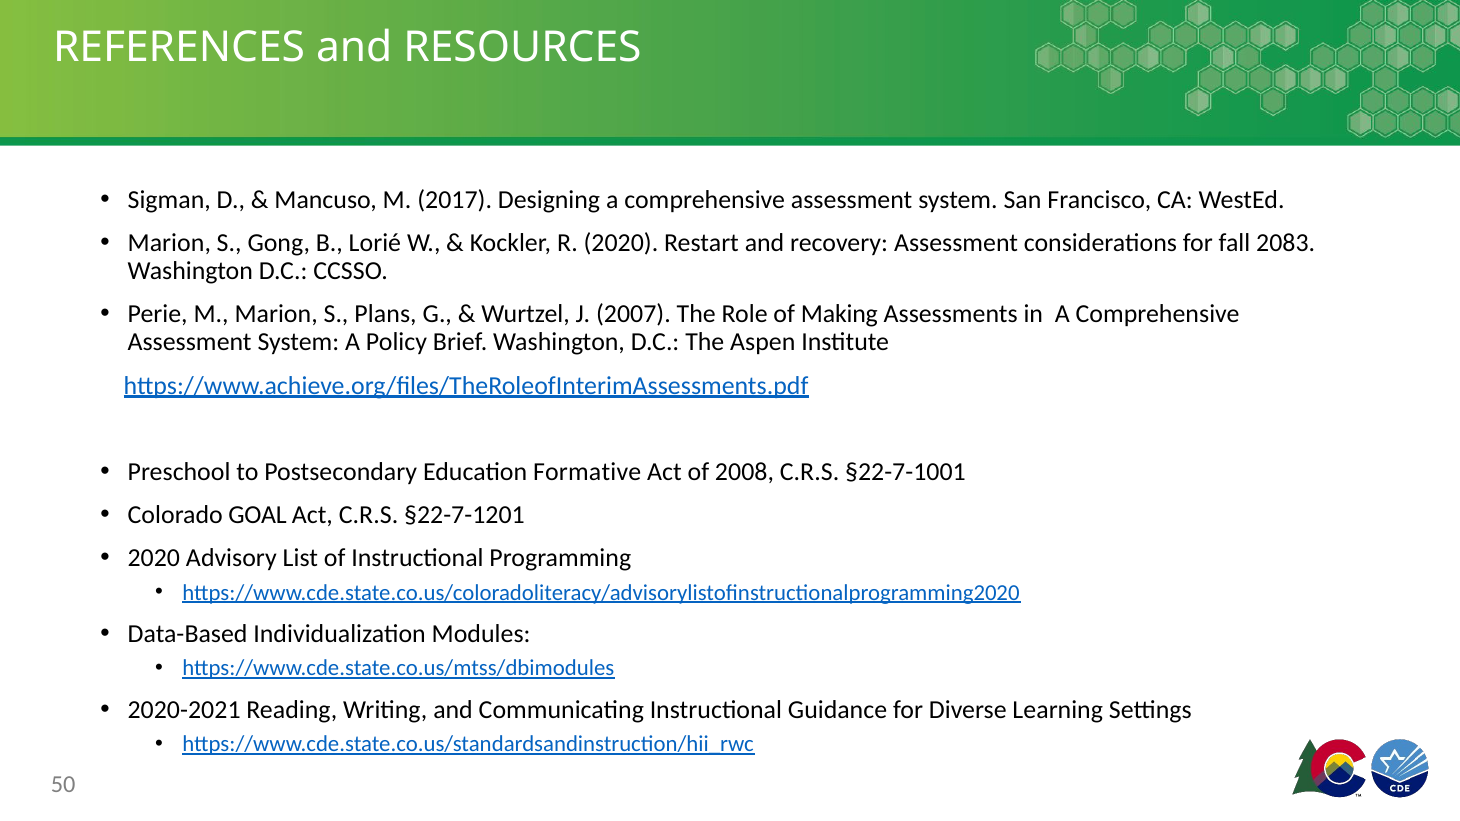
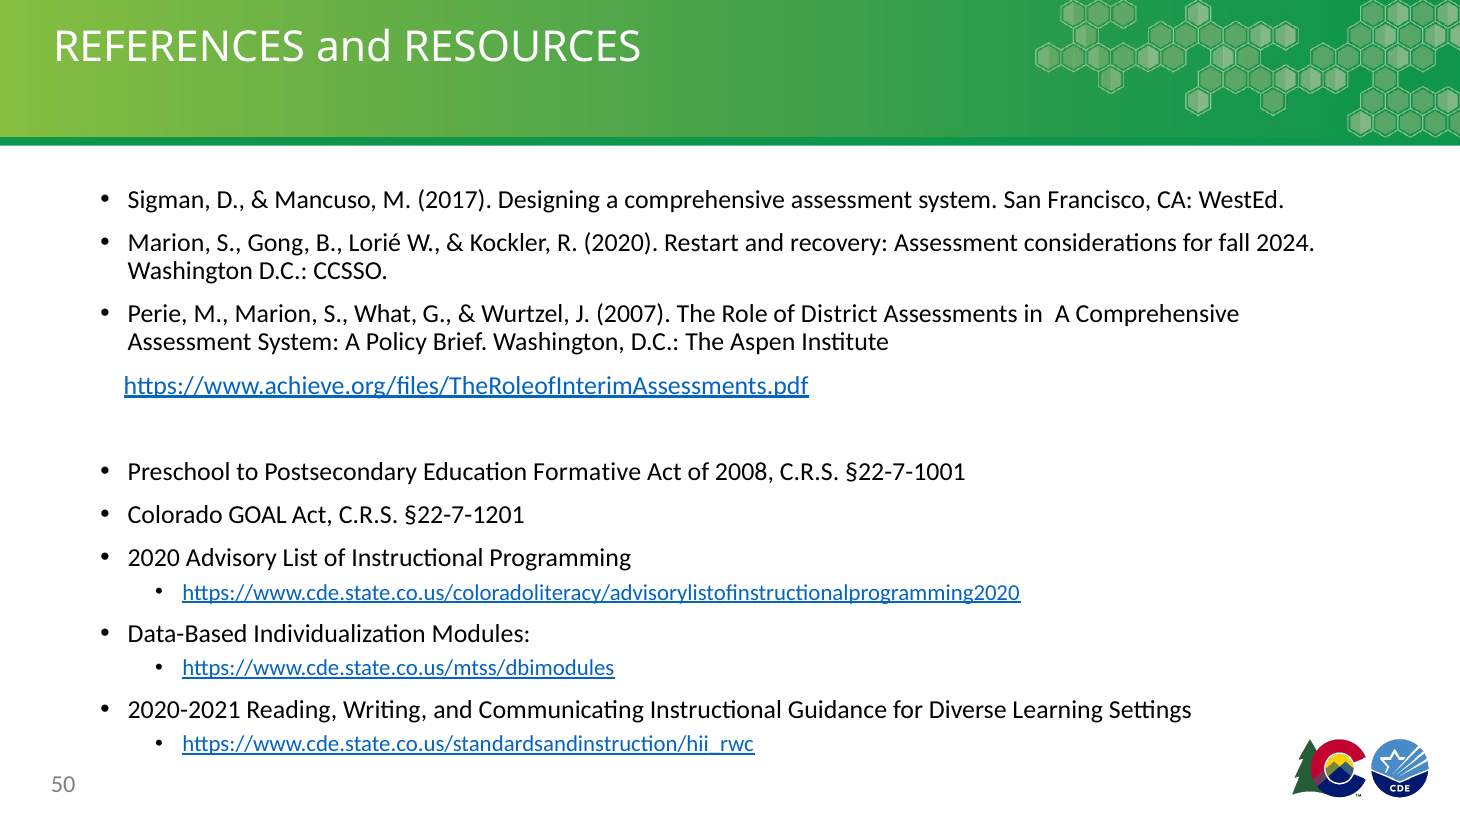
2083: 2083 -> 2024
Plans: Plans -> What
Making: Making -> District
